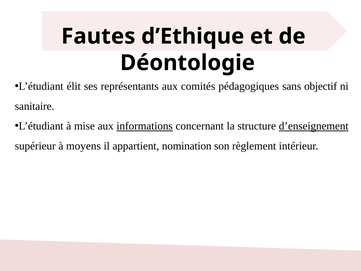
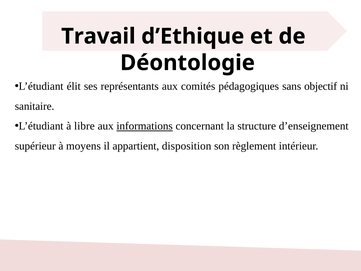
Fautes: Fautes -> Travail
mise: mise -> libre
d’enseignement underline: present -> none
nomination: nomination -> disposition
